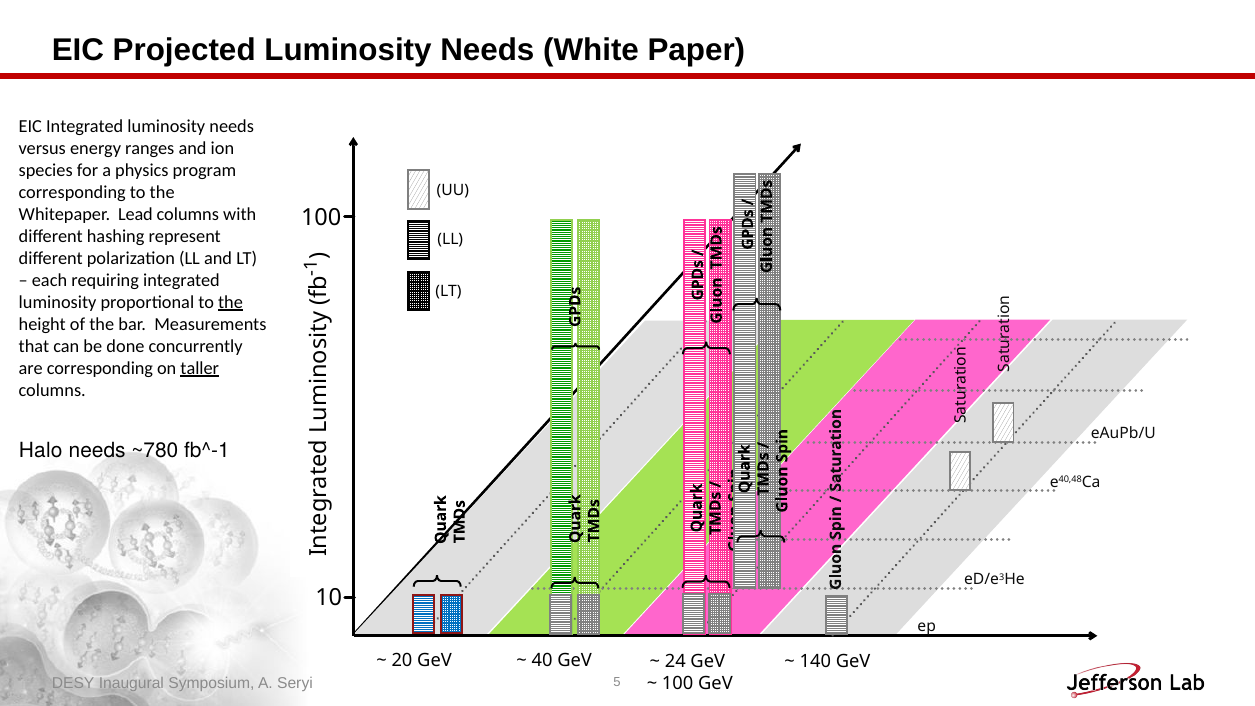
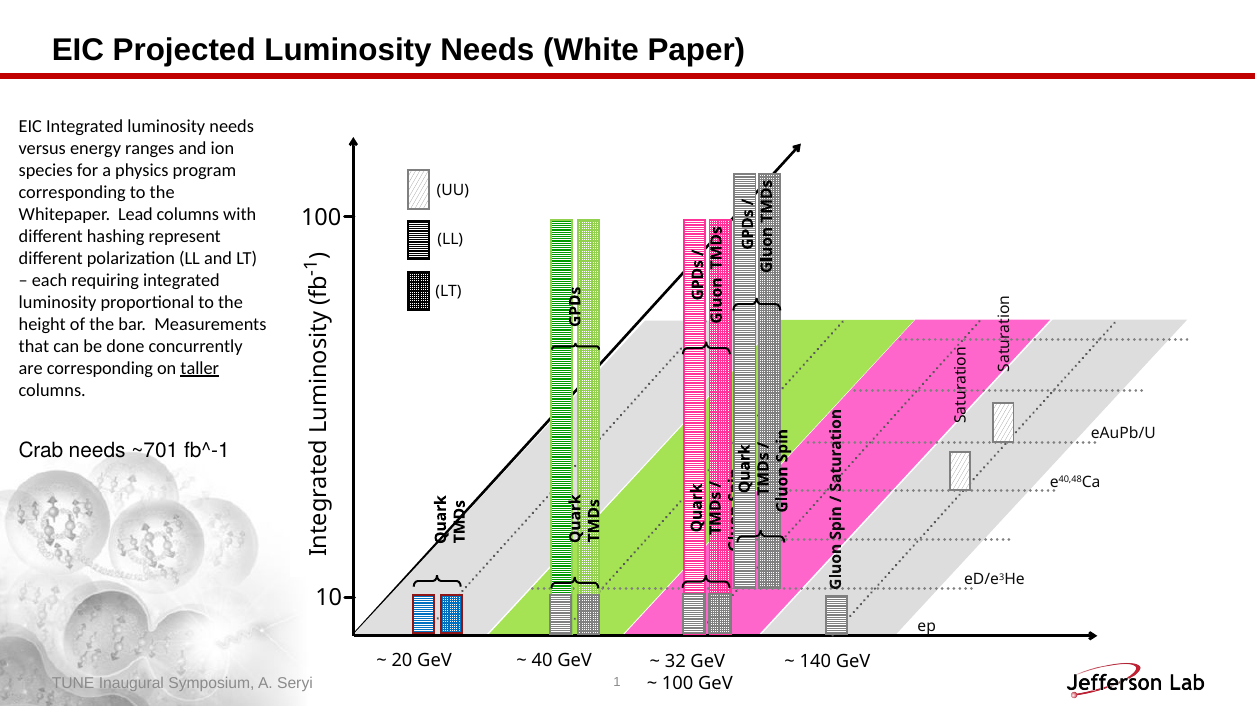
the at (231, 302) underline: present -> none
Halo: Halo -> Crab
~780: ~780 -> ~701
24: 24 -> 32
DESY: DESY -> TUNE
Seryi 5: 5 -> 1
